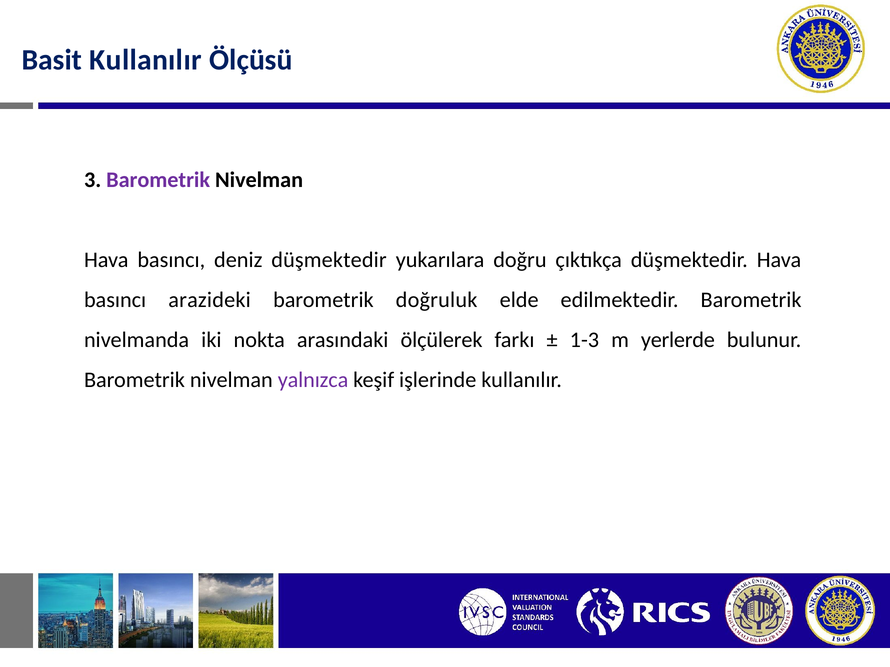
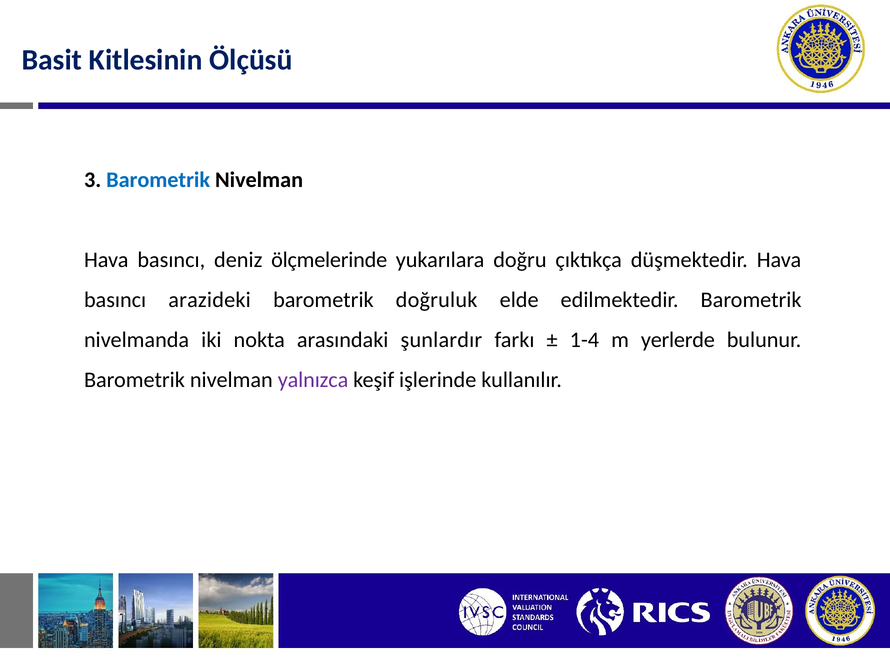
Basit Kullanılır: Kullanılır -> Kitlesinin
Barometrik at (158, 180) colour: purple -> blue
deniz düşmektedir: düşmektedir -> ölçmelerinde
ölçülerek: ölçülerek -> şunlardır
1-3: 1-3 -> 1-4
